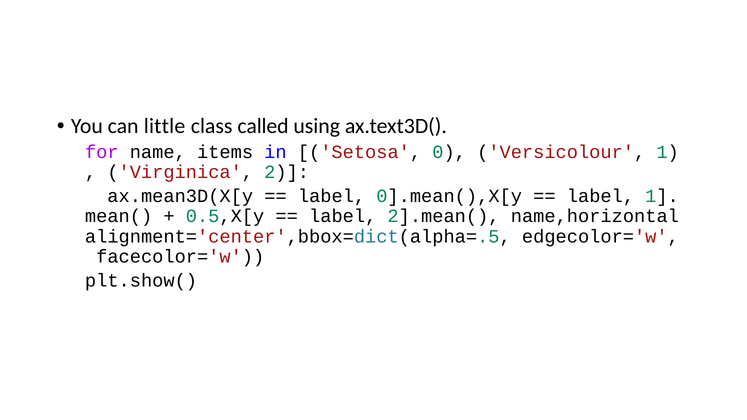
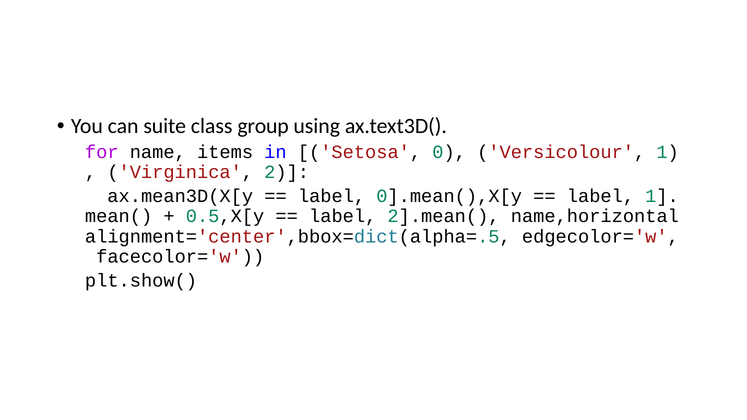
little: little -> suite
called: called -> group
